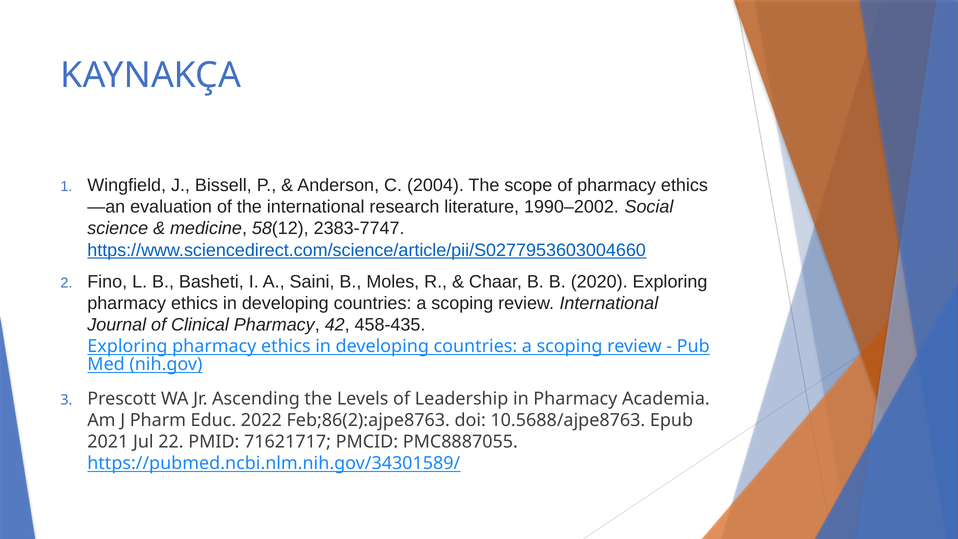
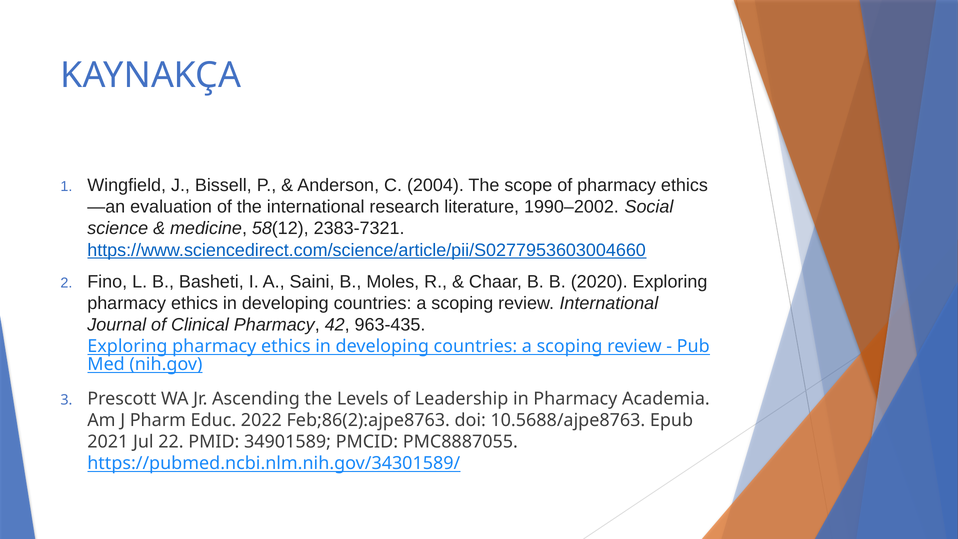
2383-7747: 2383-7747 -> 2383-7321
458-435: 458-435 -> 963-435
71621717: 71621717 -> 34901589
